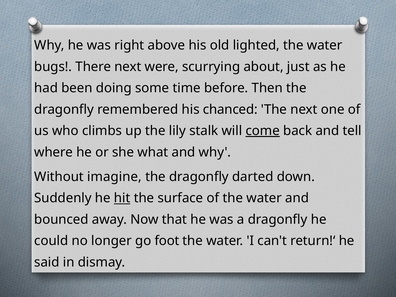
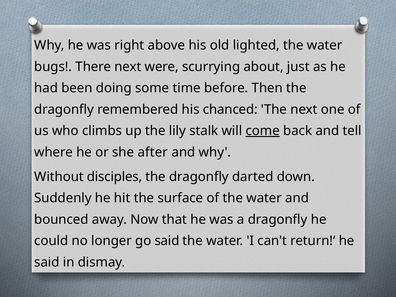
what: what -> after
imagine: imagine -> disciples
hit underline: present -> none
go foot: foot -> said
